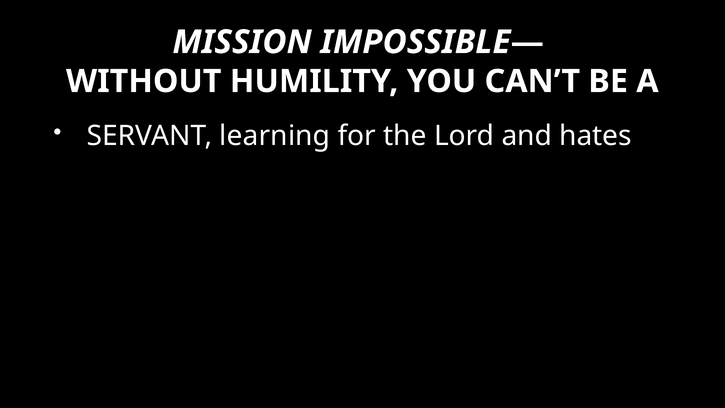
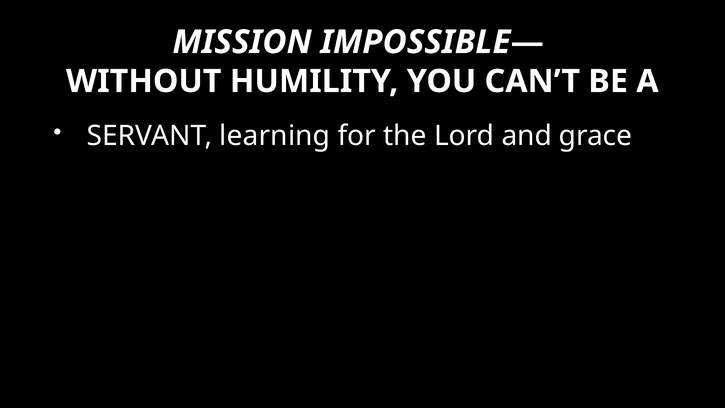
hates: hates -> grace
